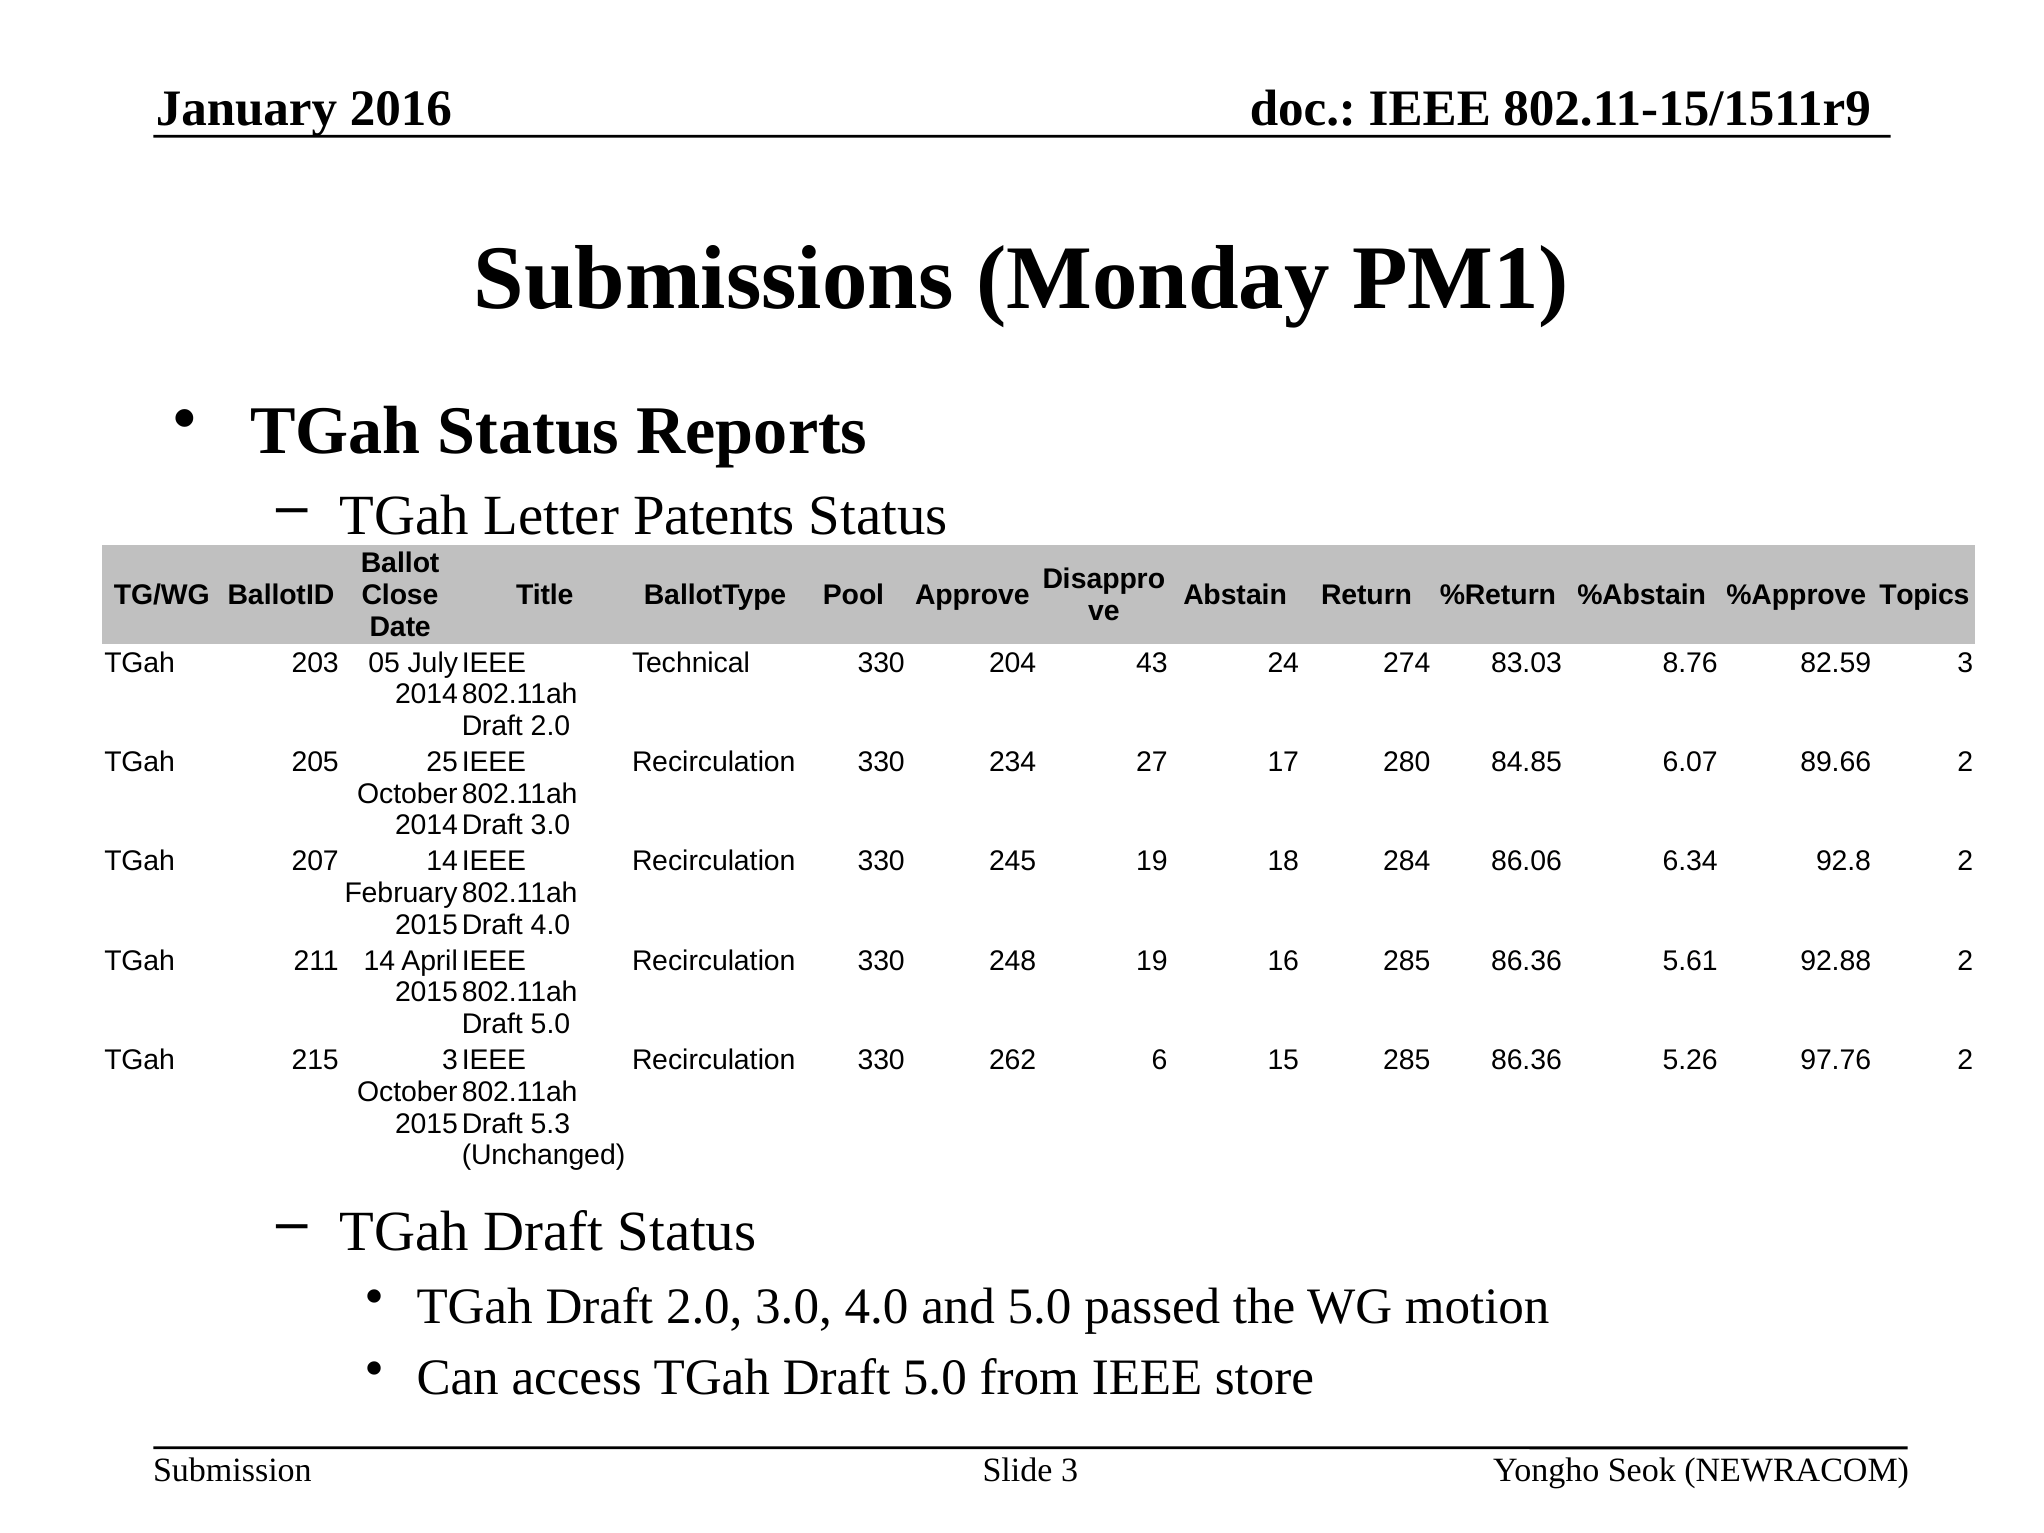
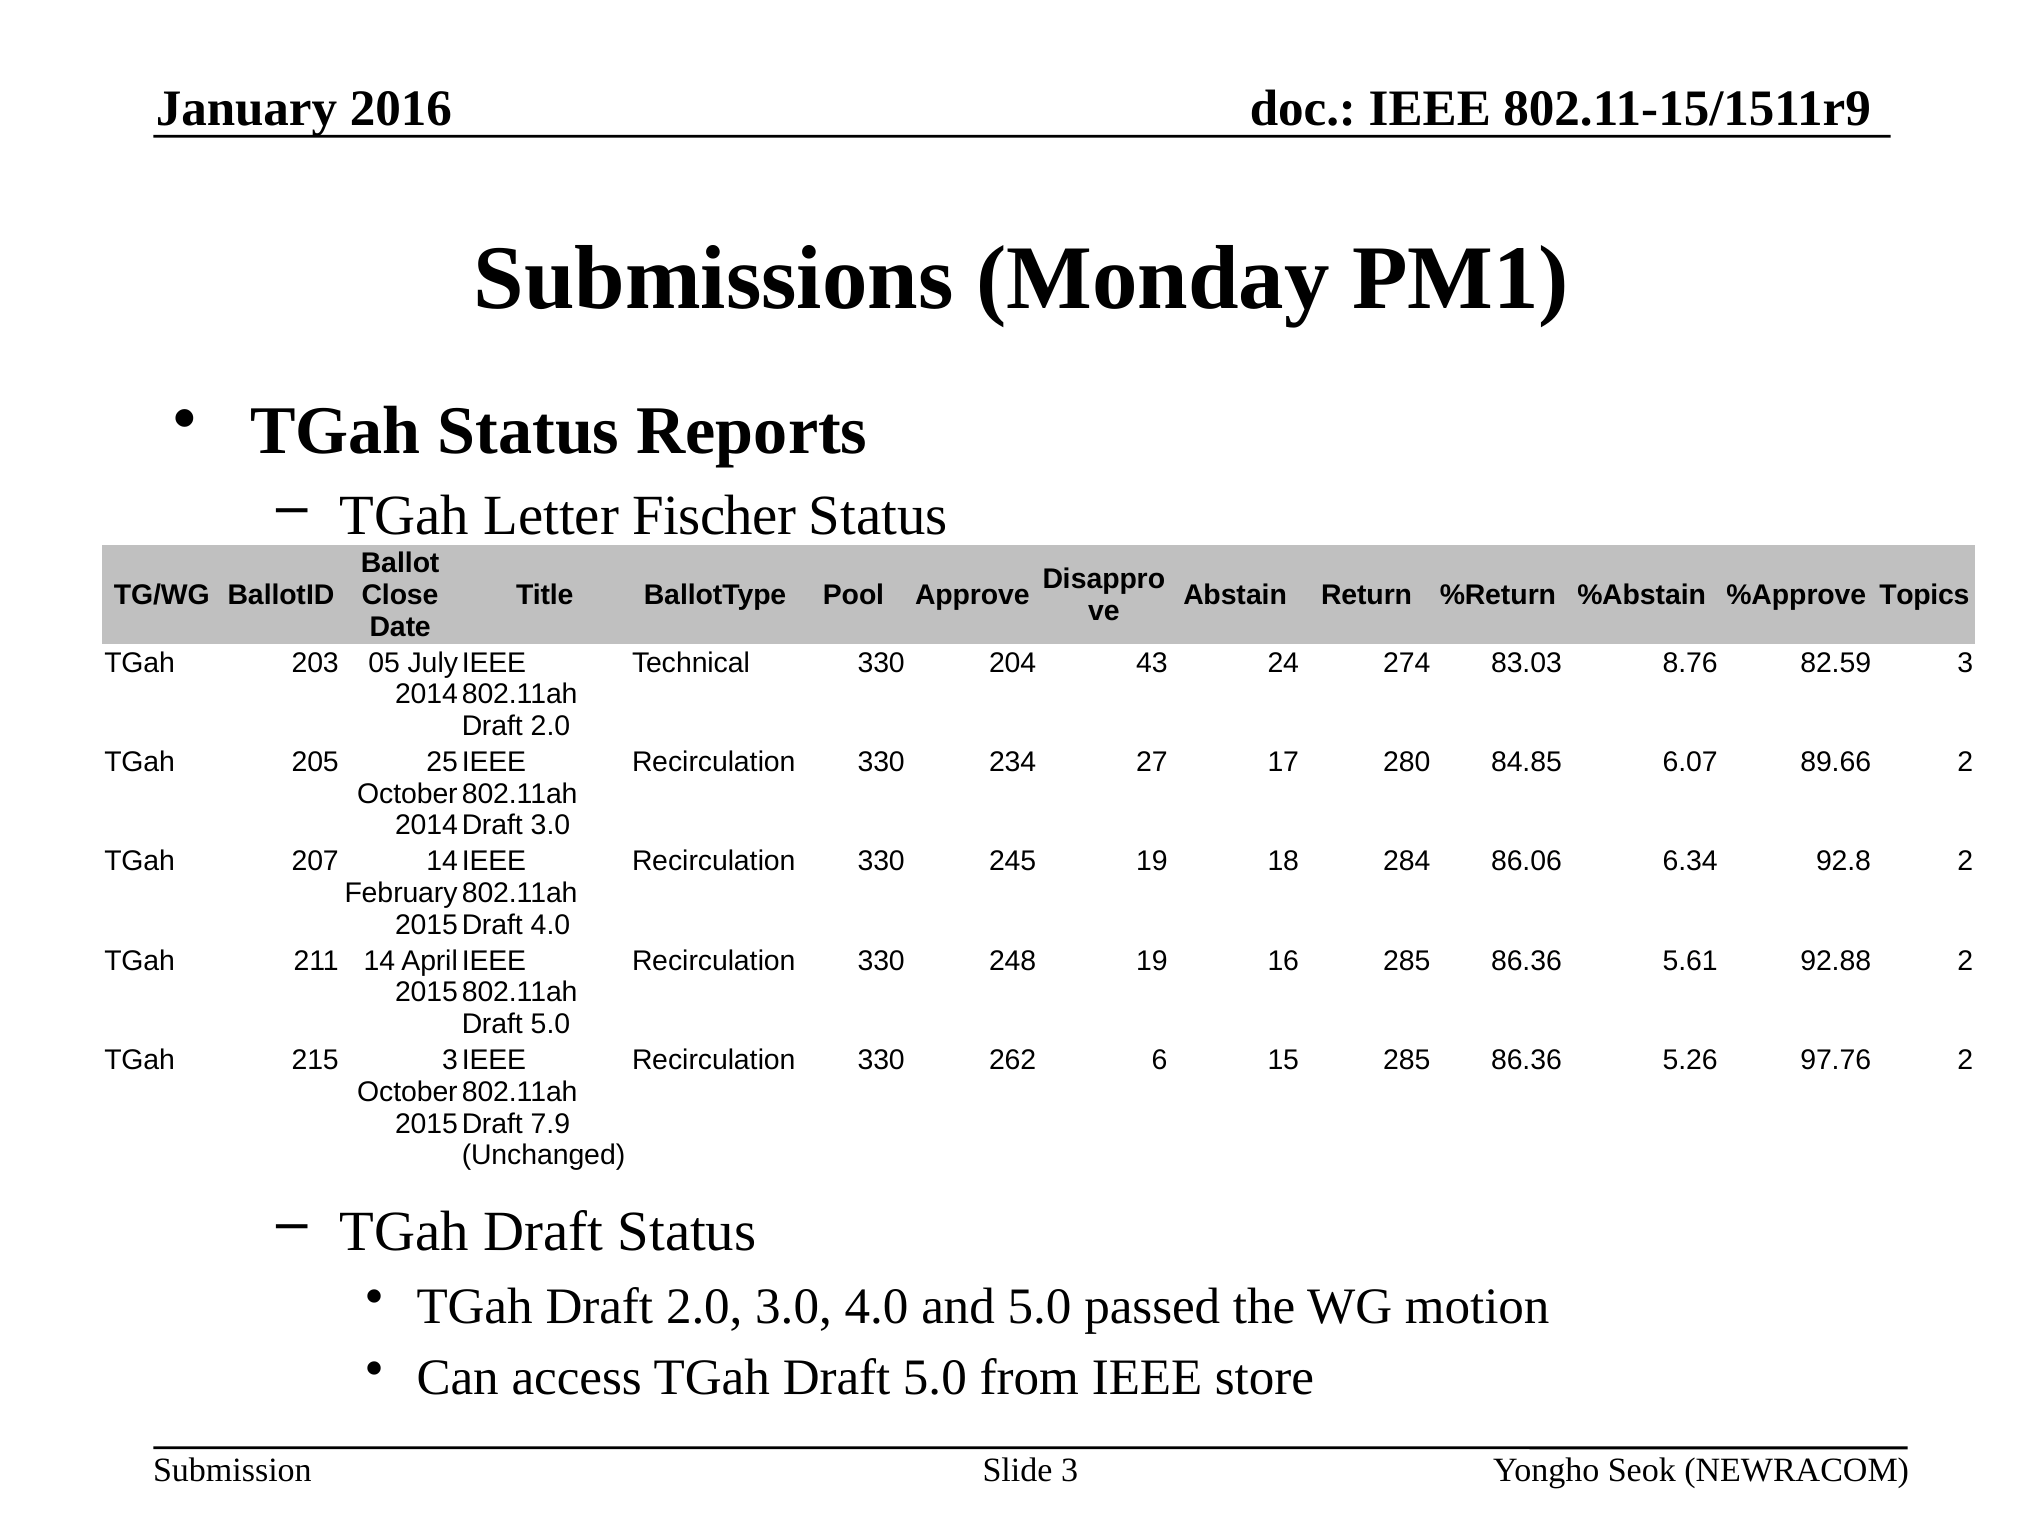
Patents: Patents -> Fischer
5.3: 5.3 -> 7.9
